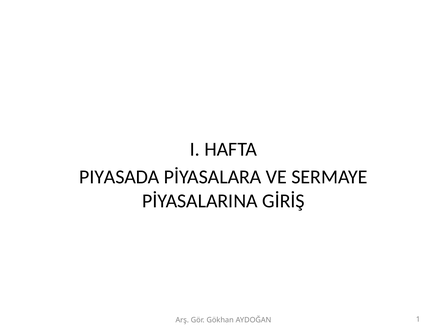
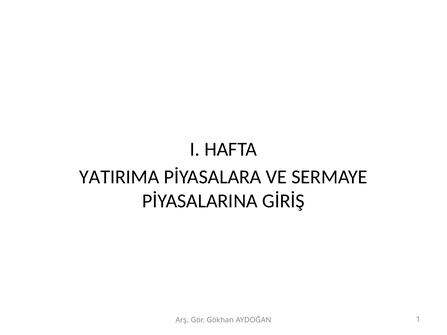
PIYASADA: PIYASADA -> YATIRIMA
